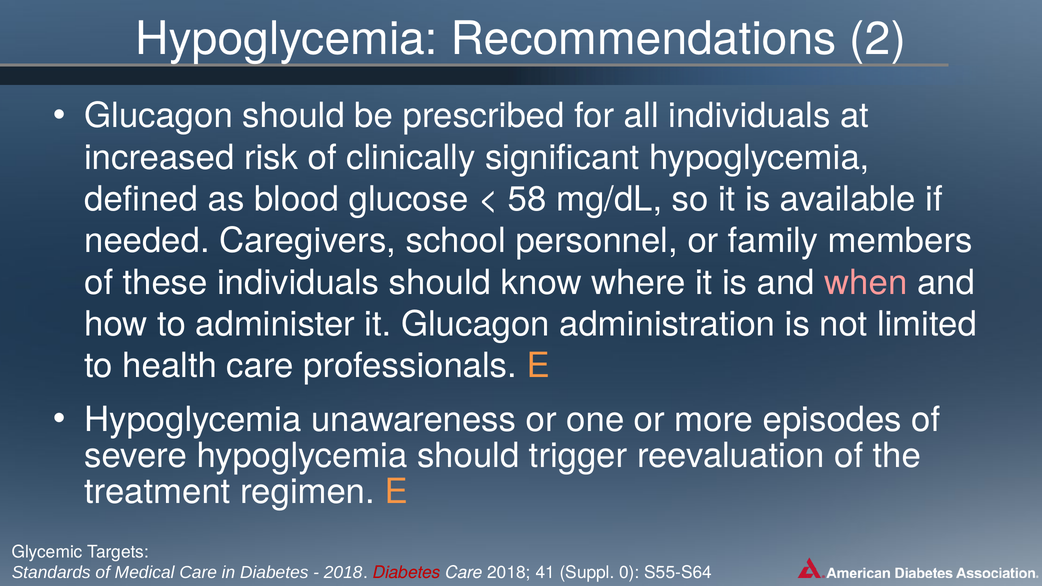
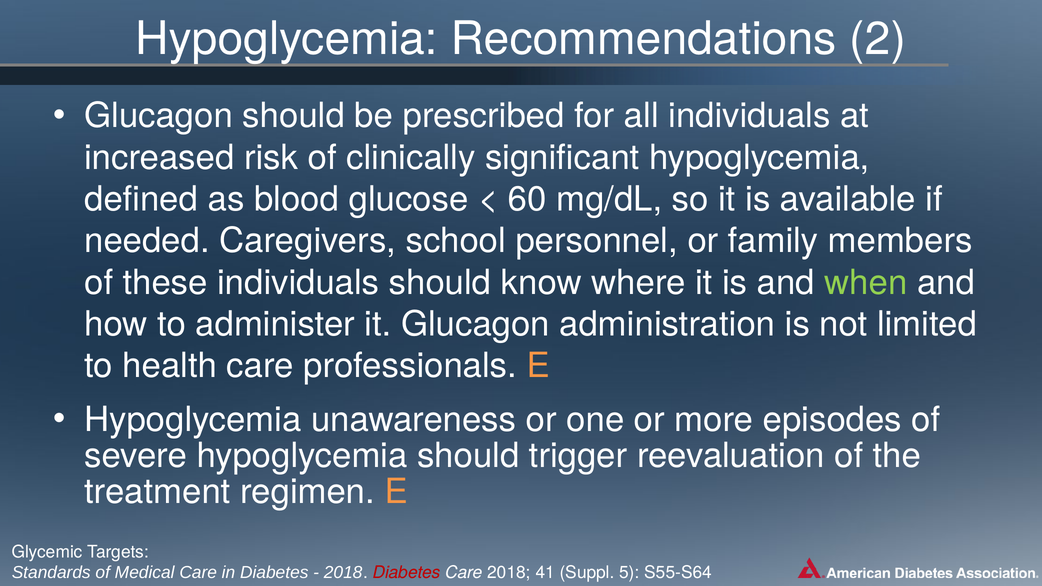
58: 58 -> 60
when colour: pink -> light green
0: 0 -> 5
